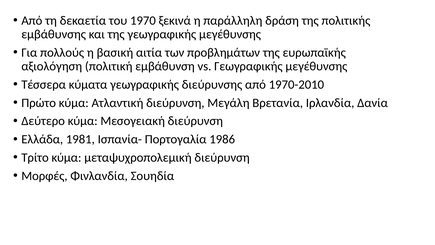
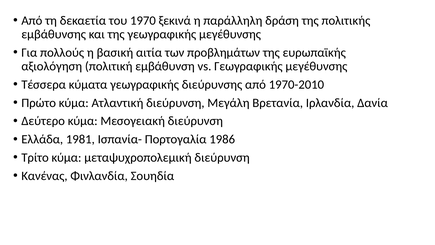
Μορφές: Μορφές -> Κανένας
